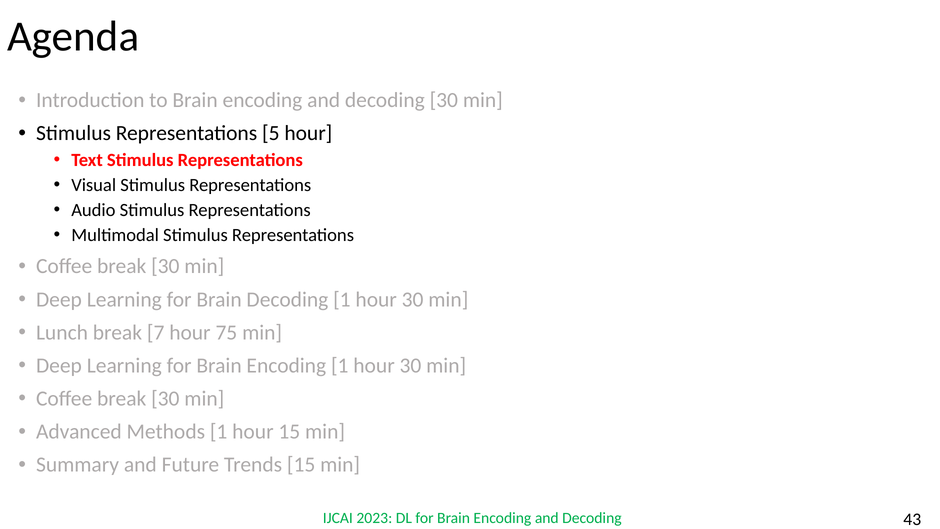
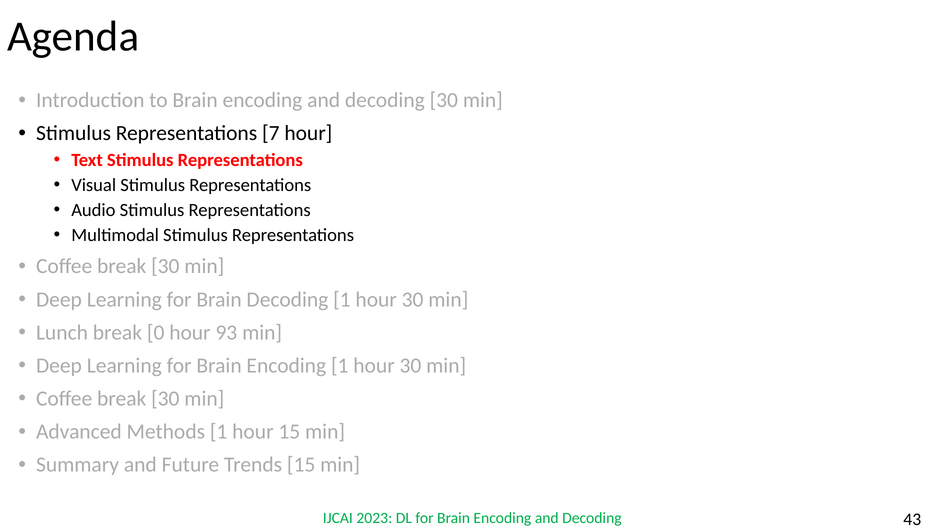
5: 5 -> 7
7: 7 -> 0
75: 75 -> 93
